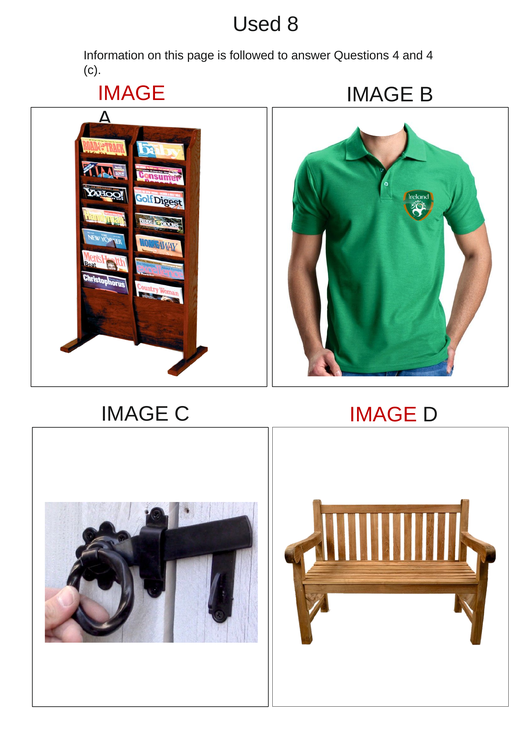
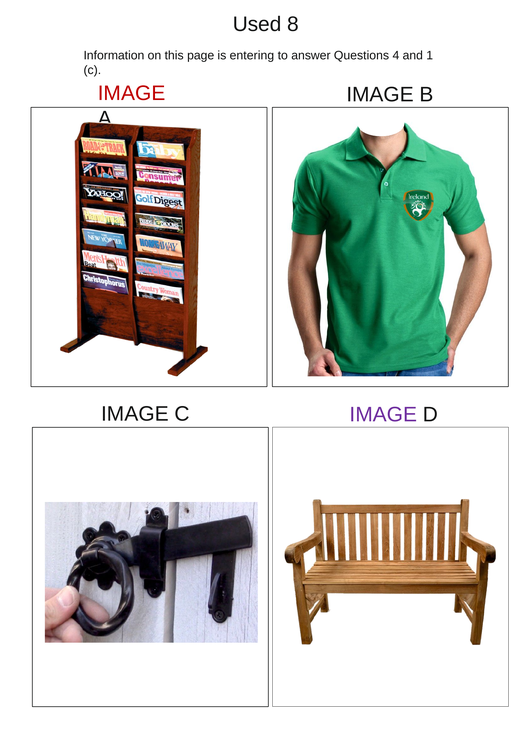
followed: followed -> entering
and 4: 4 -> 1
IMAGE at (383, 415) colour: red -> purple
